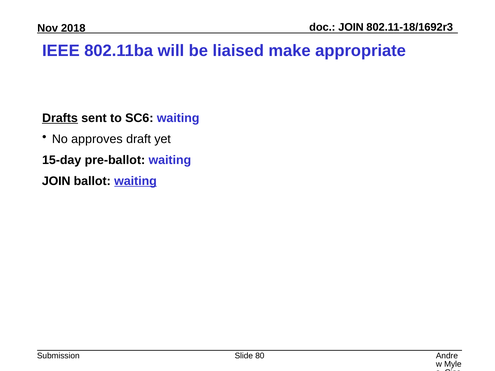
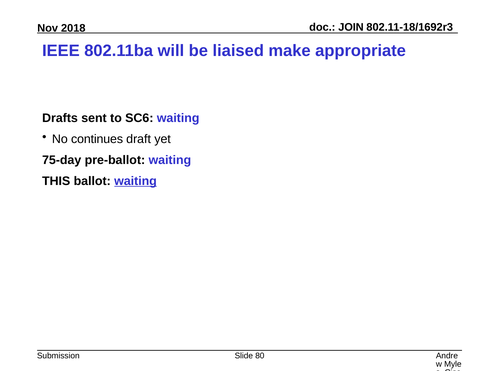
Drafts underline: present -> none
approves: approves -> continues
15-day: 15-day -> 75-day
JOIN at (56, 181): JOIN -> THIS
